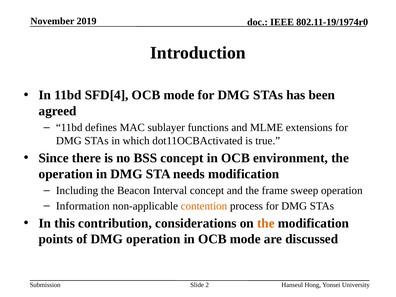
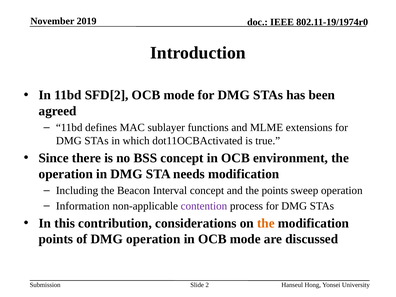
SFD[4: SFD[4 -> SFD[2
the frame: frame -> points
contention colour: orange -> purple
